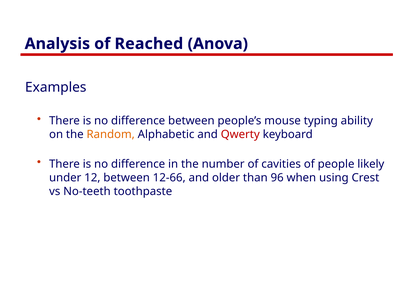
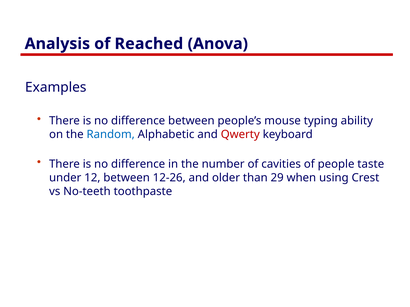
Random colour: orange -> blue
likely: likely -> taste
12-66: 12-66 -> 12-26
96: 96 -> 29
